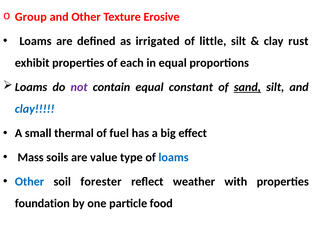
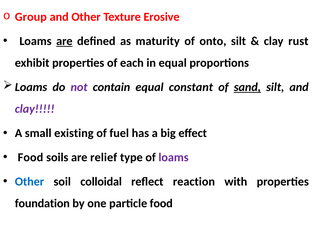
are at (64, 41) underline: none -> present
irrigated: irrigated -> maturity
little: little -> onto
clay at (35, 109) colour: blue -> purple
thermal: thermal -> existing
Mass at (31, 157): Mass -> Food
value: value -> relief
loams at (174, 157) colour: blue -> purple
forester: forester -> colloidal
weather: weather -> reaction
